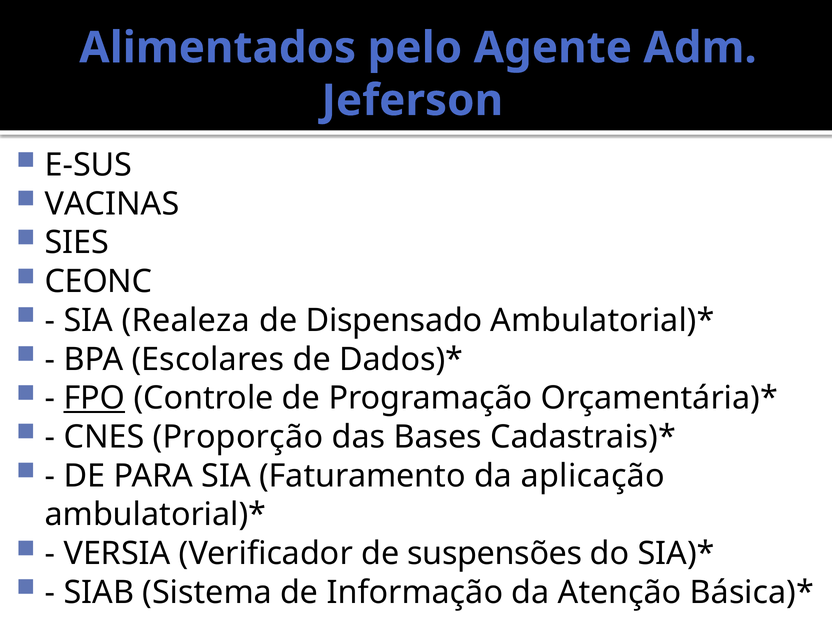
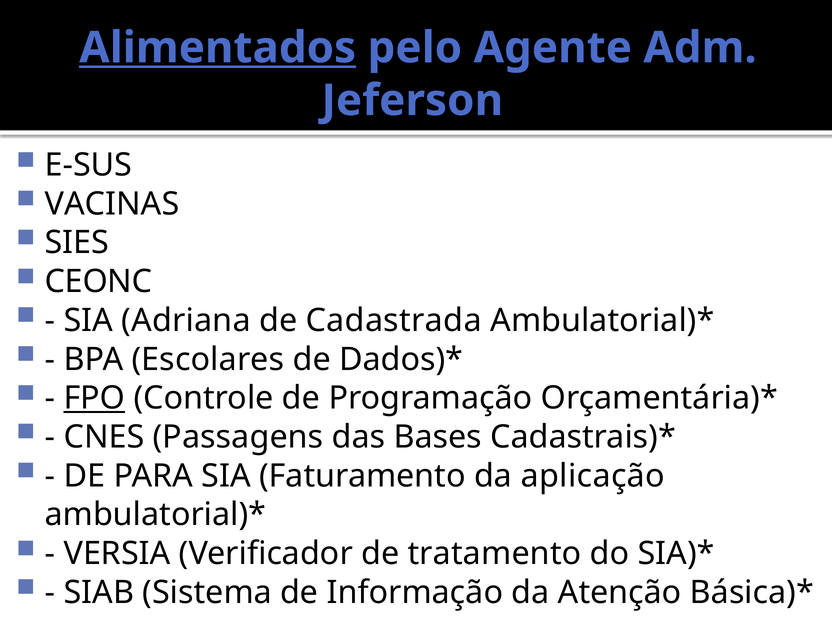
Alimentados underline: none -> present
Realeza: Realeza -> Adriana
Dispensado: Dispensado -> Cadastrada
Proporção: Proporção -> Passagens
suspensões: suspensões -> tratamento
